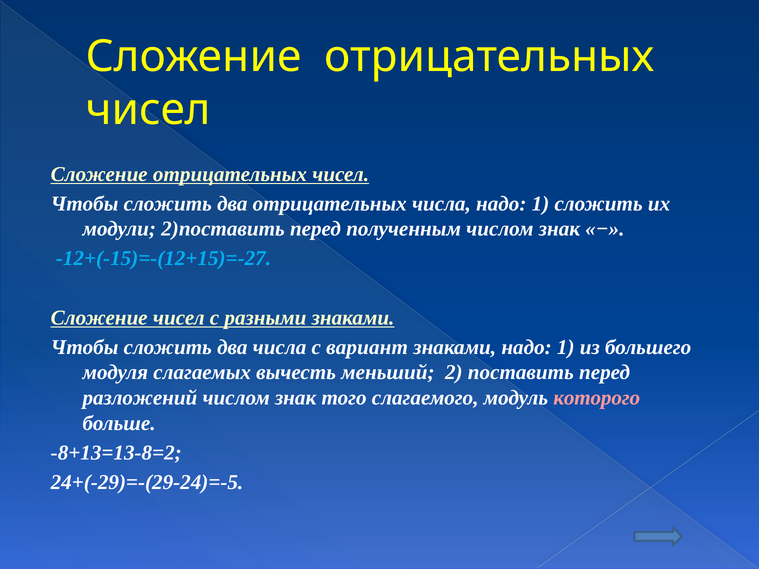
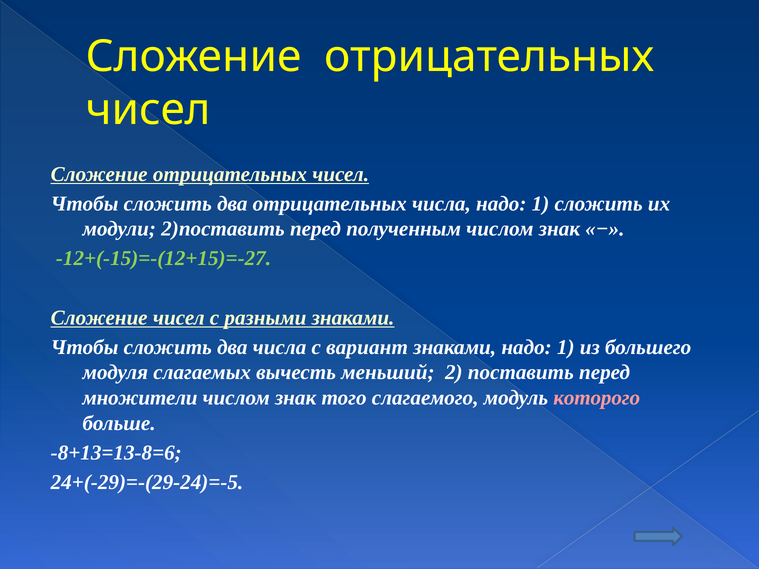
-12+(-15)=-(12+15)=-27 colour: light blue -> light green
разложений: разложений -> множители
-8+13=13-8=2: -8+13=13-8=2 -> -8+13=13-8=6
